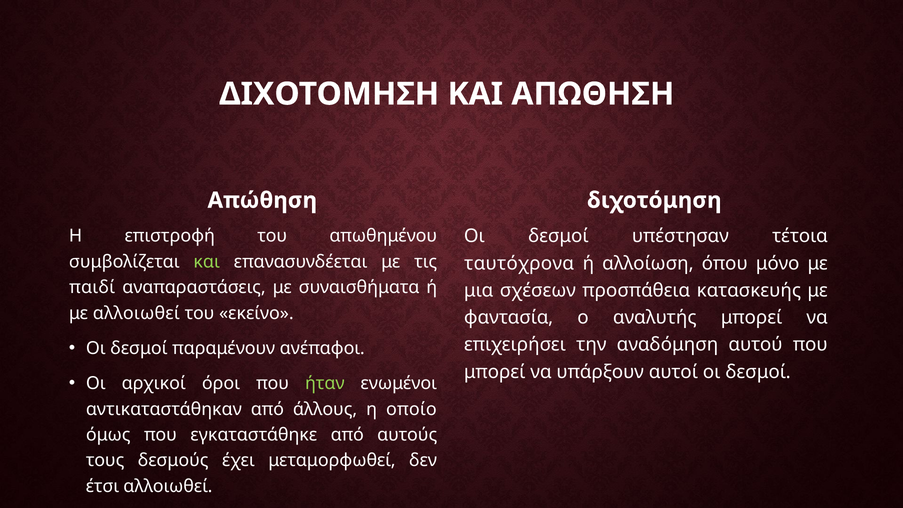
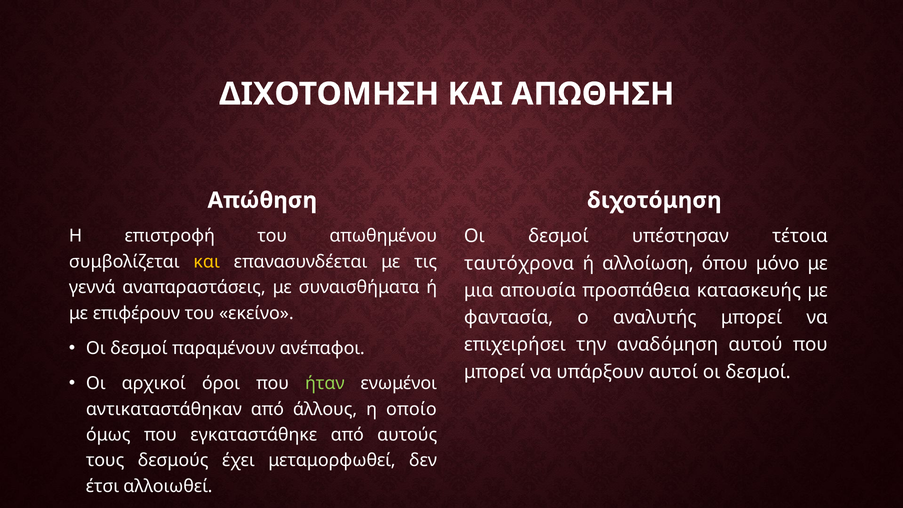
και at (207, 262) colour: light green -> yellow
παιδί: παιδί -> γεννά
σχέσεων: σχέσεων -> απουσία
με αλλοιωθεί: αλλοιωθεί -> επιφέρουν
